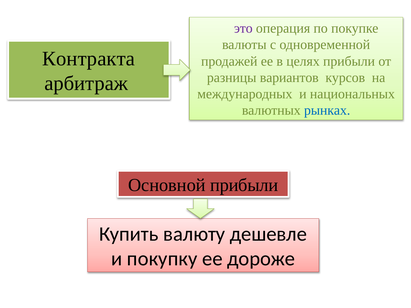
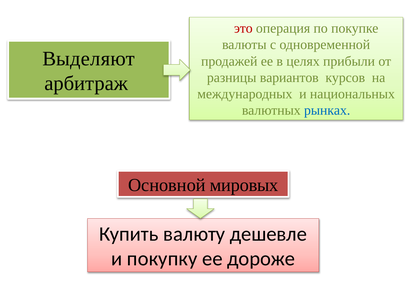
это colour: purple -> red
Контракта: Контракта -> Выделяют
Основной прибыли: прибыли -> мировых
